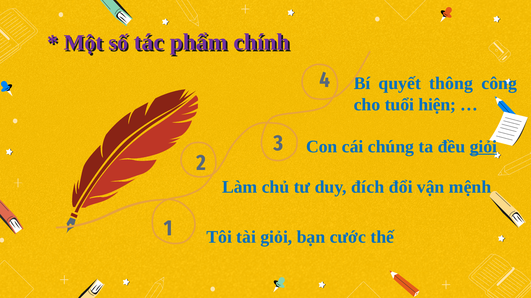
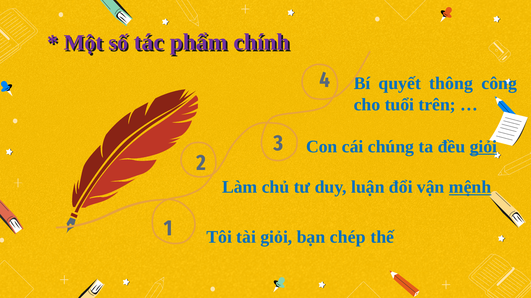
hiện: hiện -> trên
đích: đích -> luận
mệnh underline: none -> present
cước: cước -> chép
